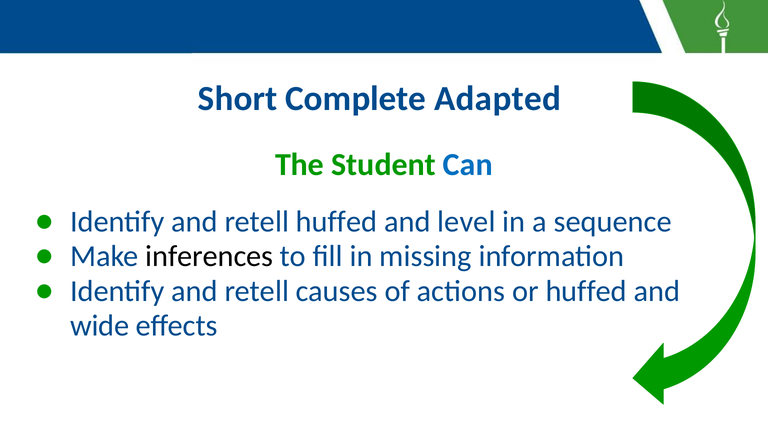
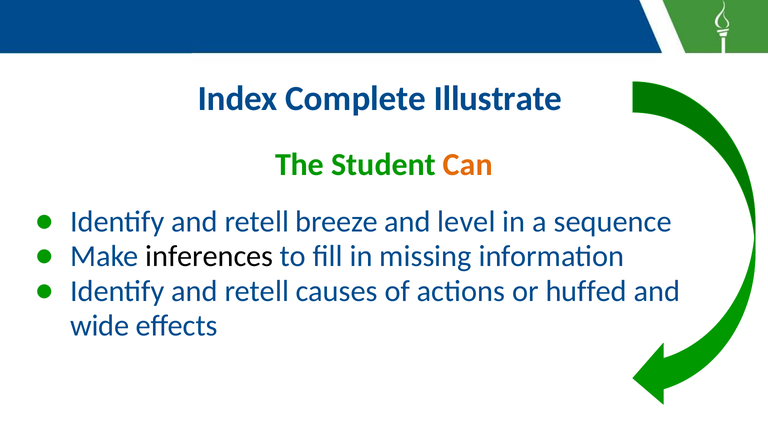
Short: Short -> Index
Adapted: Adapted -> Illustrate
Can colour: blue -> orange
retell huffed: huffed -> breeze
